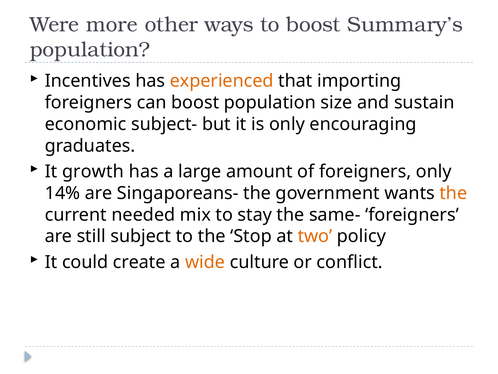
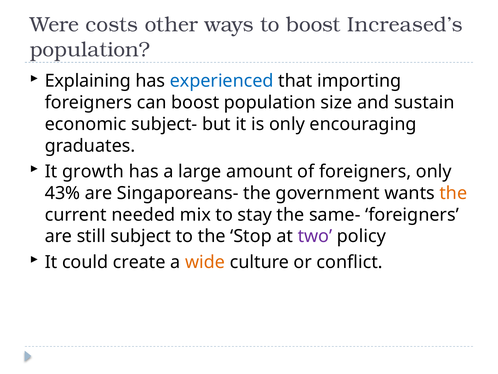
more: more -> costs
Summary’s: Summary’s -> Increased’s
Incentives: Incentives -> Explaining
experienced colour: orange -> blue
14%: 14% -> 43%
two colour: orange -> purple
